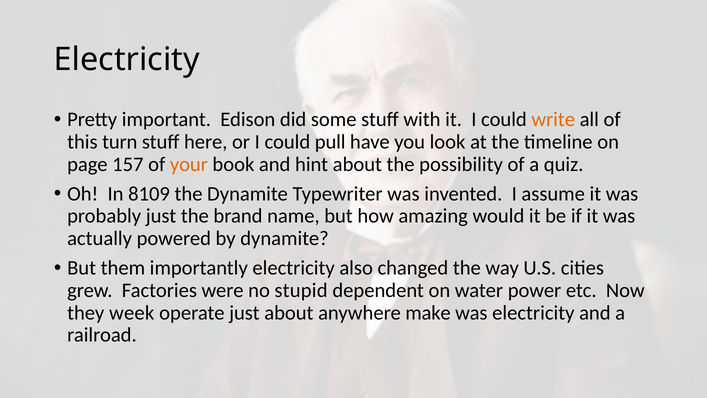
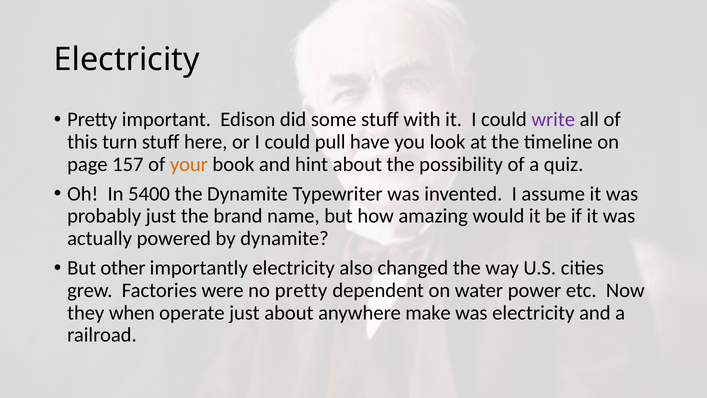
write colour: orange -> purple
8109: 8109 -> 5400
them: them -> other
no stupid: stupid -> pretty
week: week -> when
